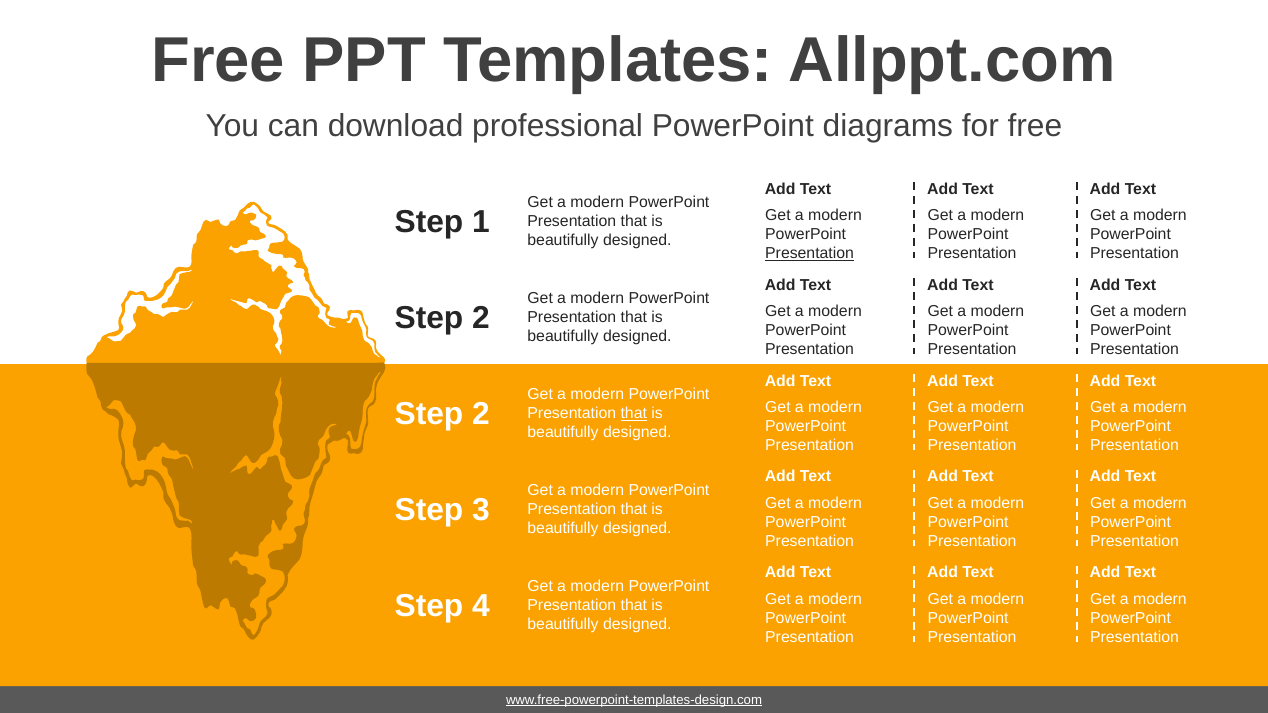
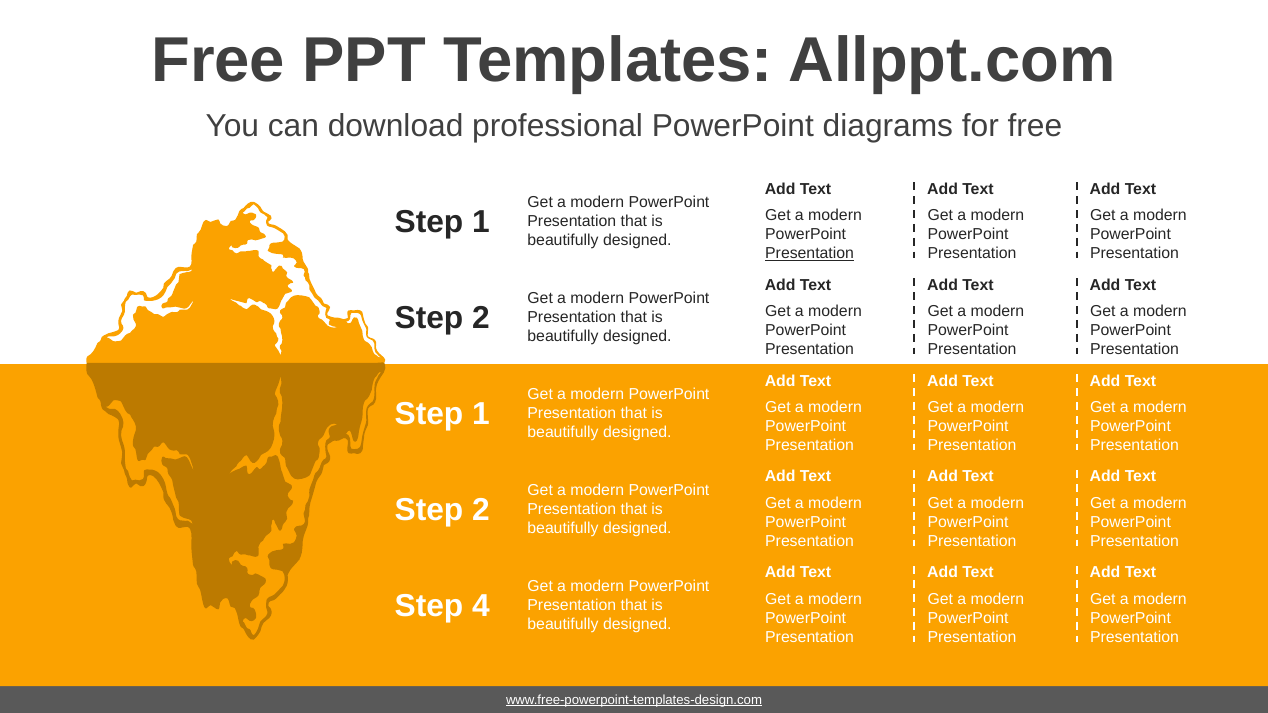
2 at (481, 414): 2 -> 1
that at (634, 414) underline: present -> none
3 at (481, 510): 3 -> 2
